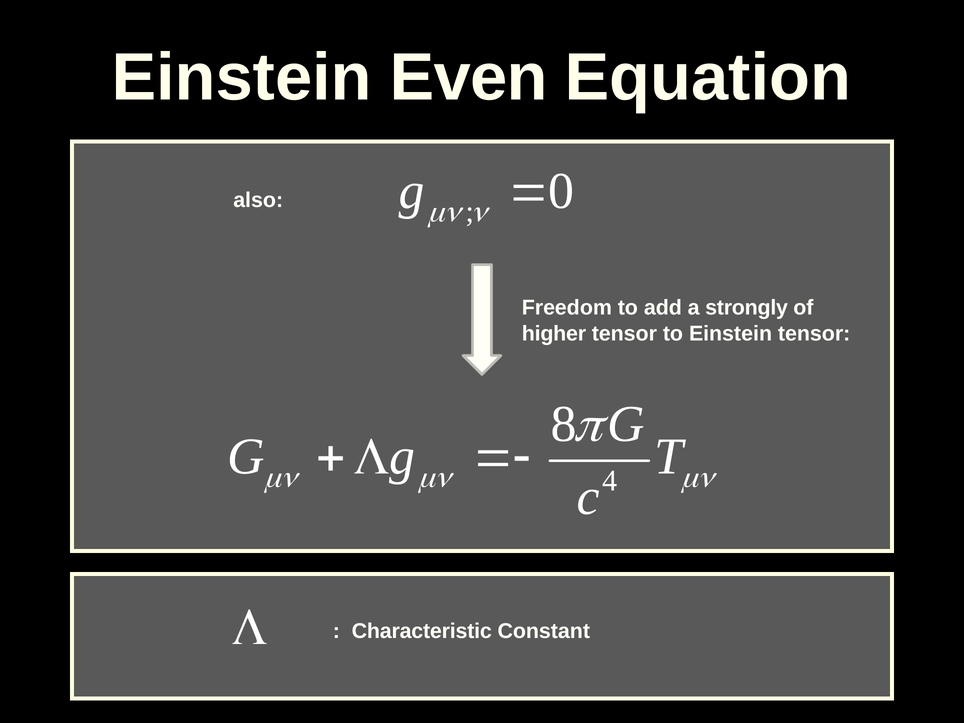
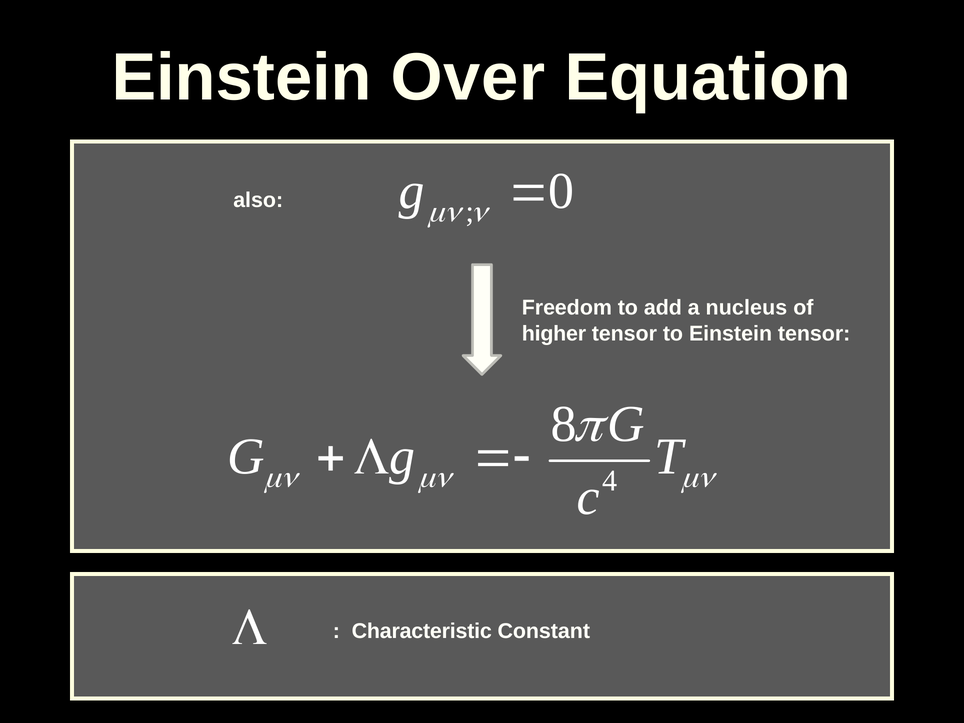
Even: Even -> Over
strongly: strongly -> nucleus
